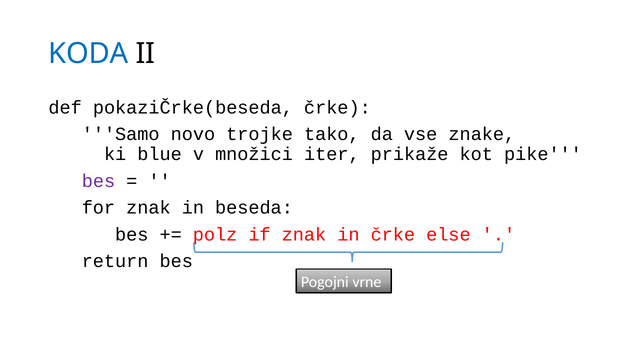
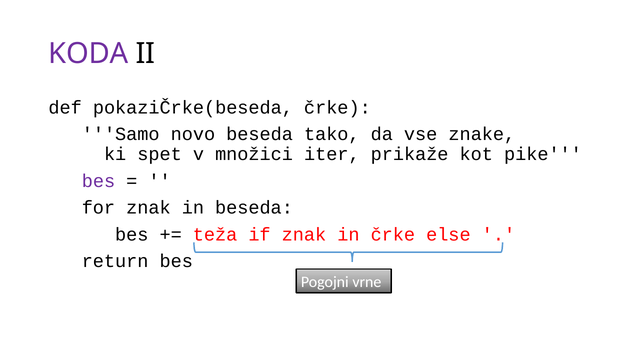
KODA colour: blue -> purple
novo trojke: trojke -> beseda
blue: blue -> spet
polz: polz -> teža
